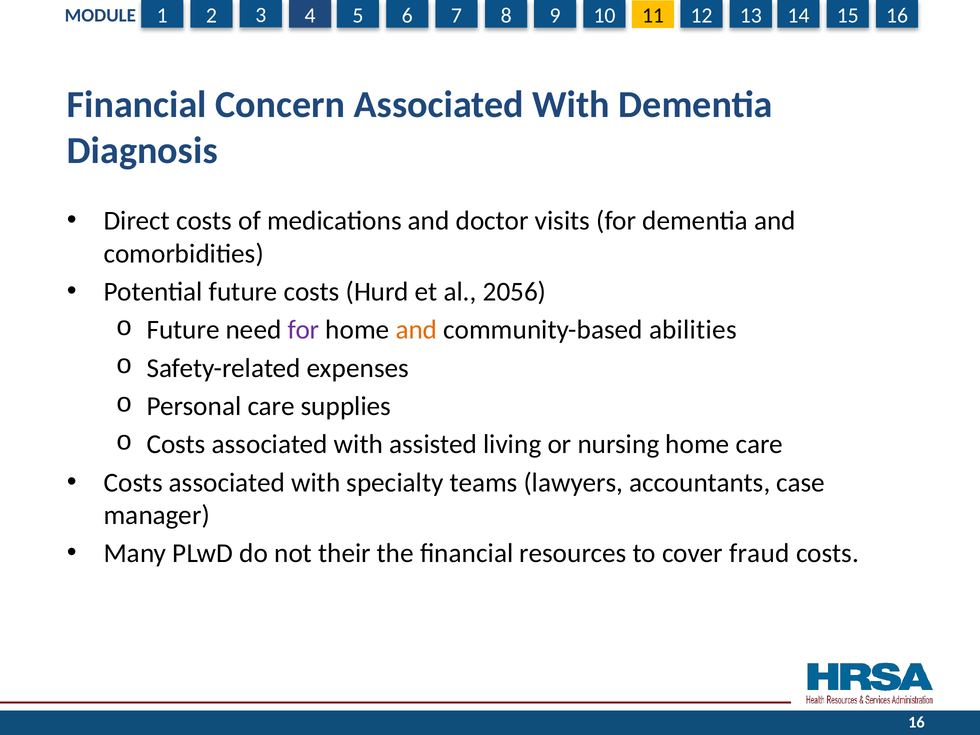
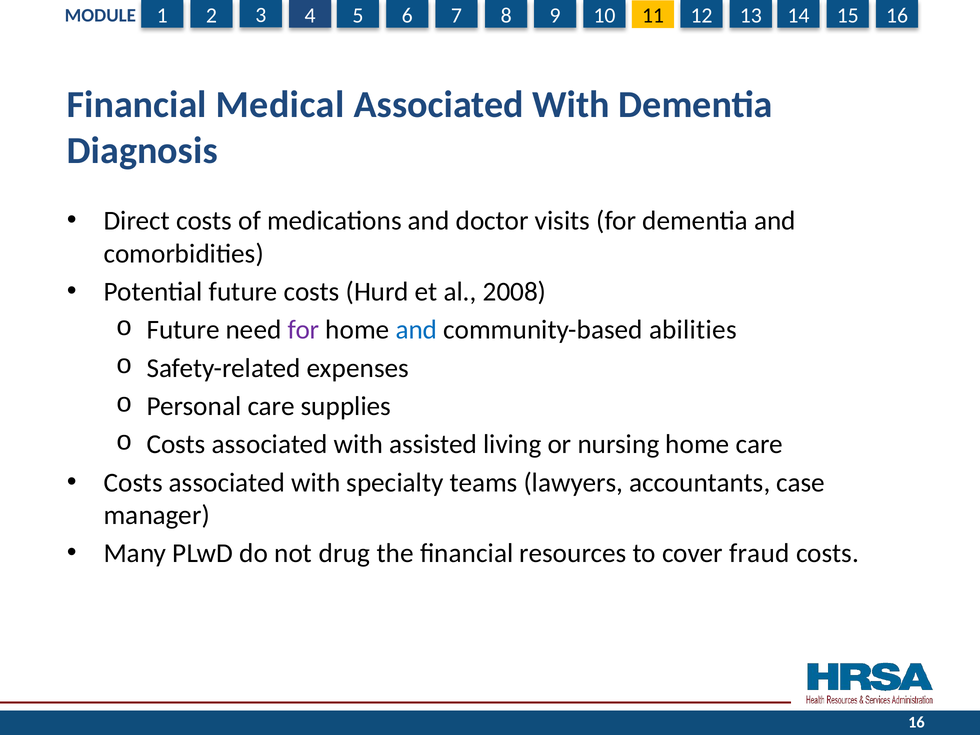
Concern: Concern -> Medical
2056: 2056 -> 2008
and at (416, 330) colour: orange -> blue
their: their -> drug
